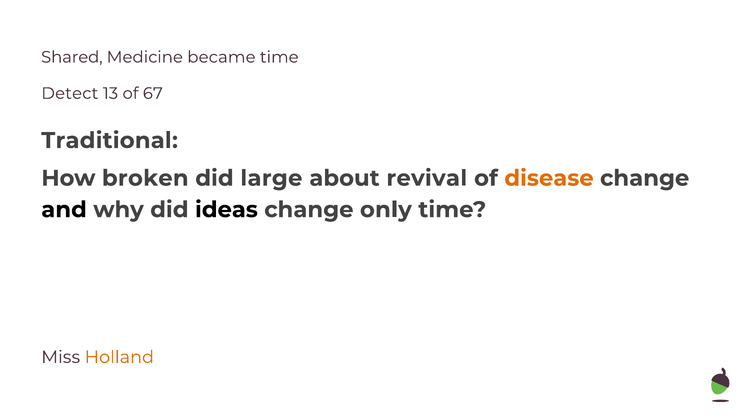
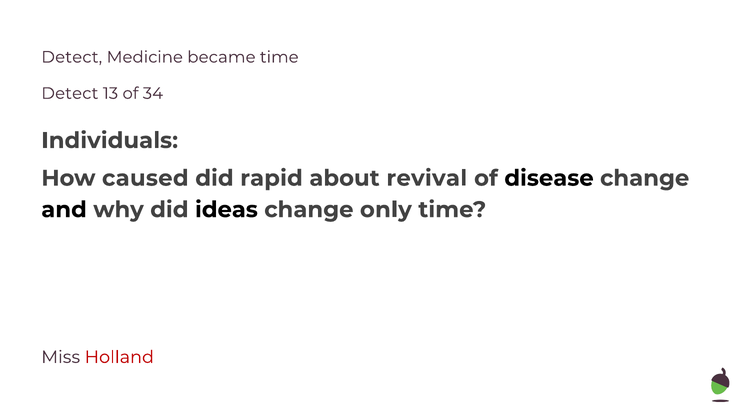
Shared at (72, 57): Shared -> Detect
67: 67 -> 34
Traditional: Traditional -> Individuals
broken: broken -> caused
large: large -> rapid
disease colour: orange -> black
Holland colour: orange -> red
